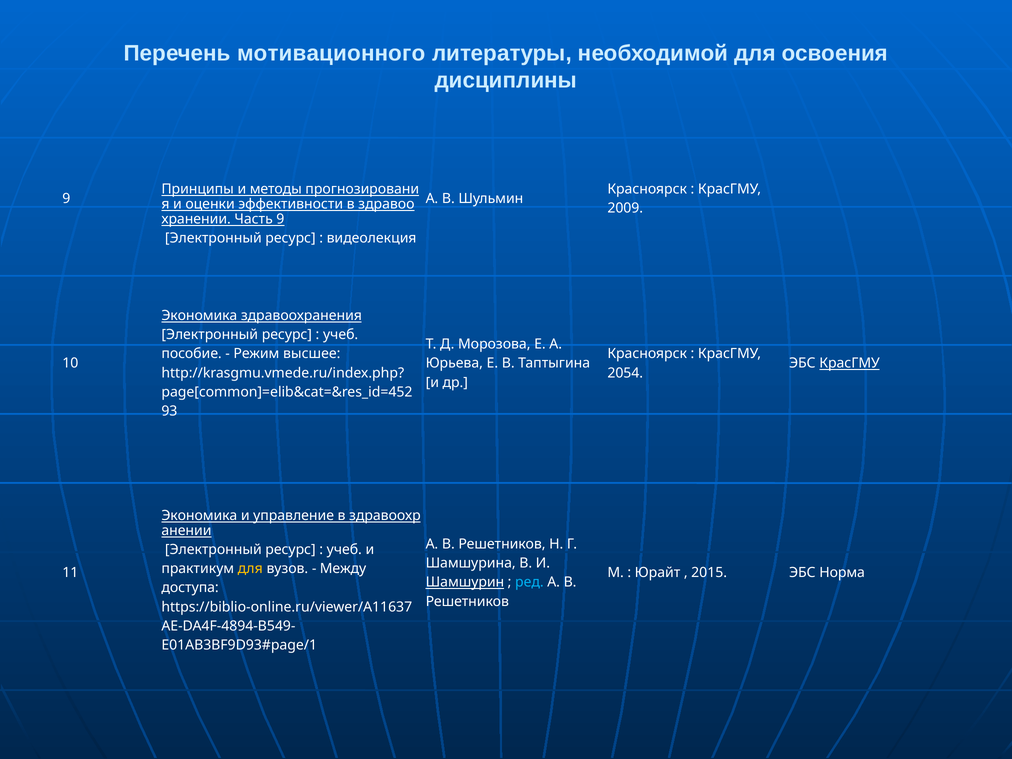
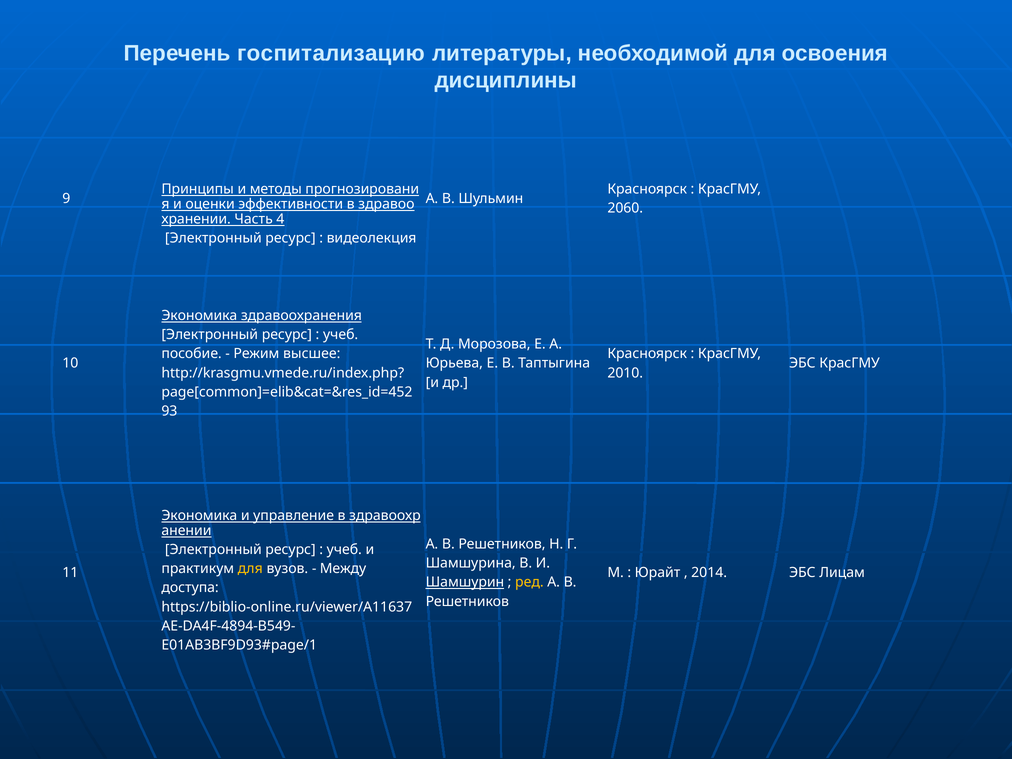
мотивационного: мотивационного -> госпитализацию
2009: 2009 -> 2060
Часть 9: 9 -> 4
КрасГМУ at (850, 363) underline: present -> none
2054: 2054 -> 2010
2015: 2015 -> 2014
Норма: Норма -> Лицам
ред colour: light blue -> yellow
